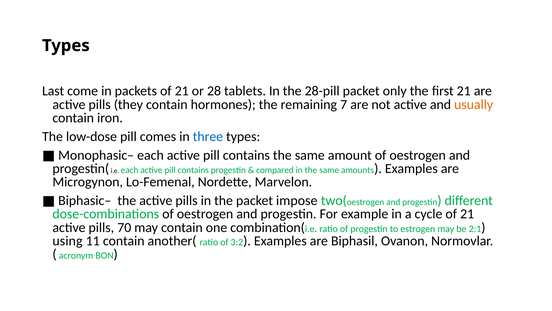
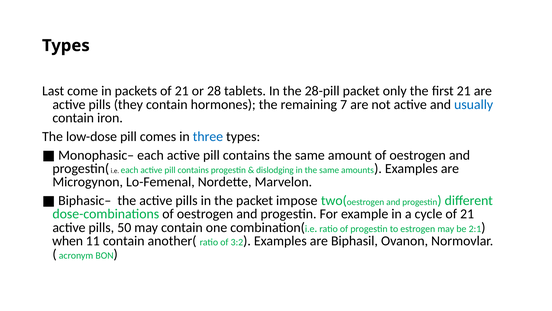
usually colour: orange -> blue
compared: compared -> dislodging
70: 70 -> 50
using: using -> when
